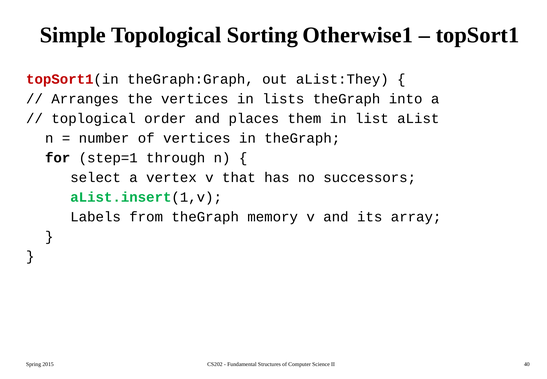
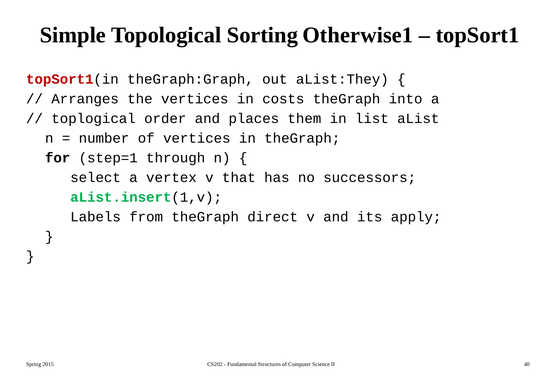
lists: lists -> costs
memory: memory -> direct
array: array -> apply
